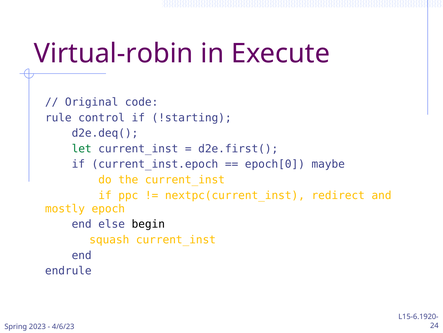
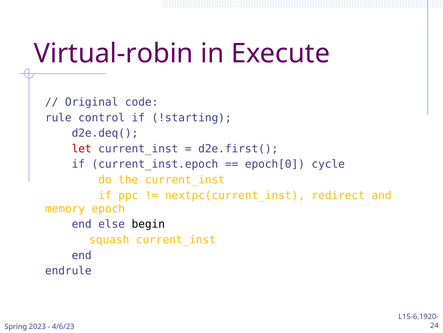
let colour: green -> red
maybe: maybe -> cycle
mostly: mostly -> memory
